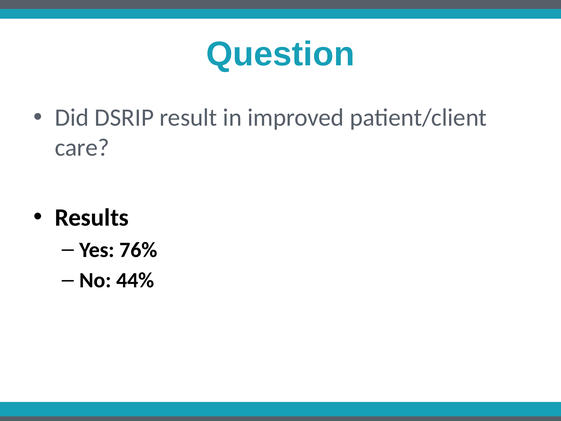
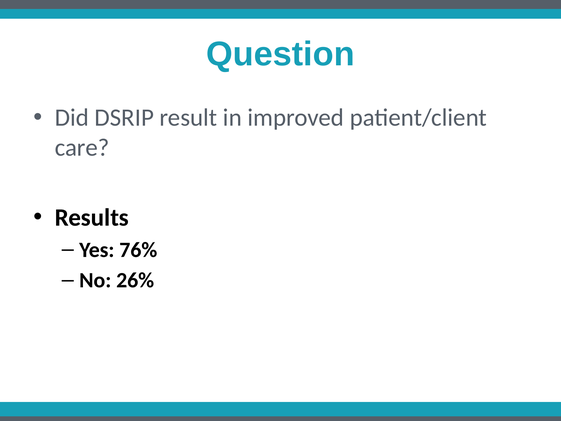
44%: 44% -> 26%
